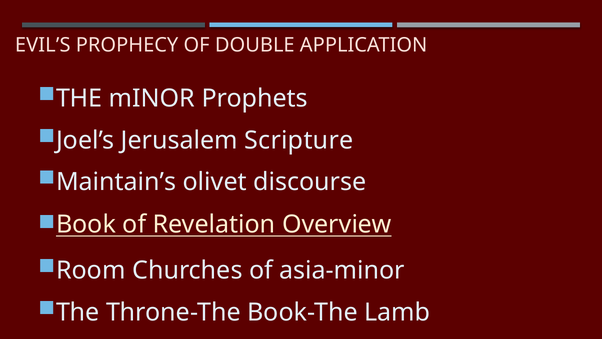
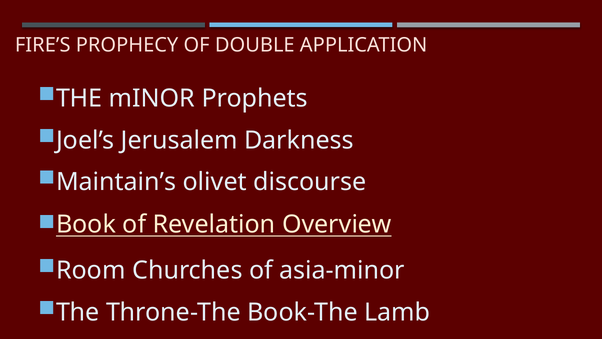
EVIL’S: EVIL’S -> FIRE’S
Scripture: Scripture -> Darkness
